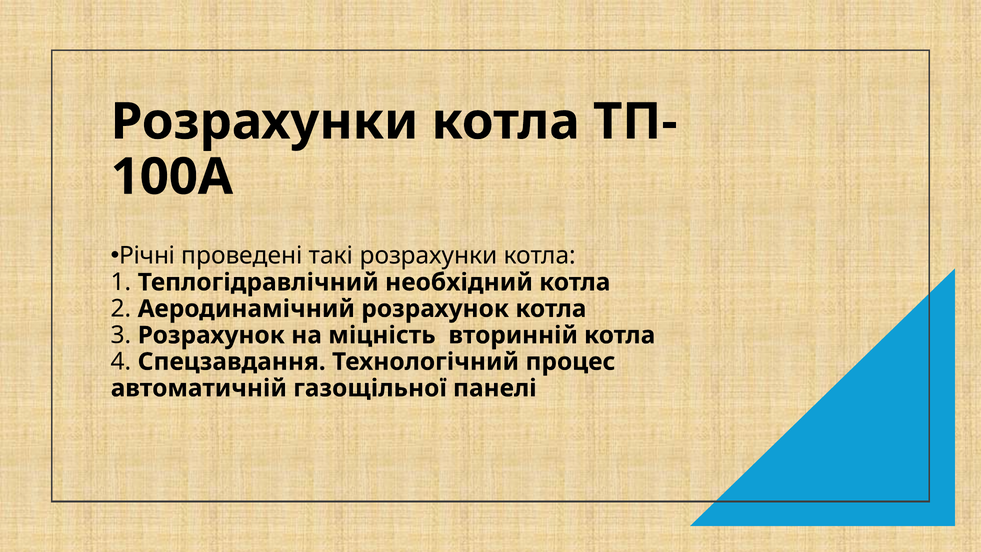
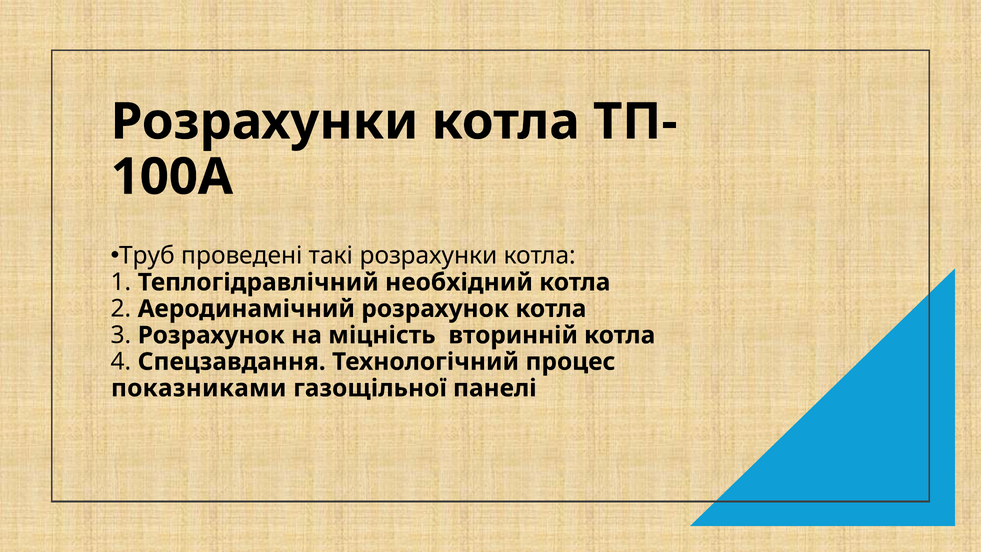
Річні: Річні -> Труб
автоматичній: автоматичній -> показниками
